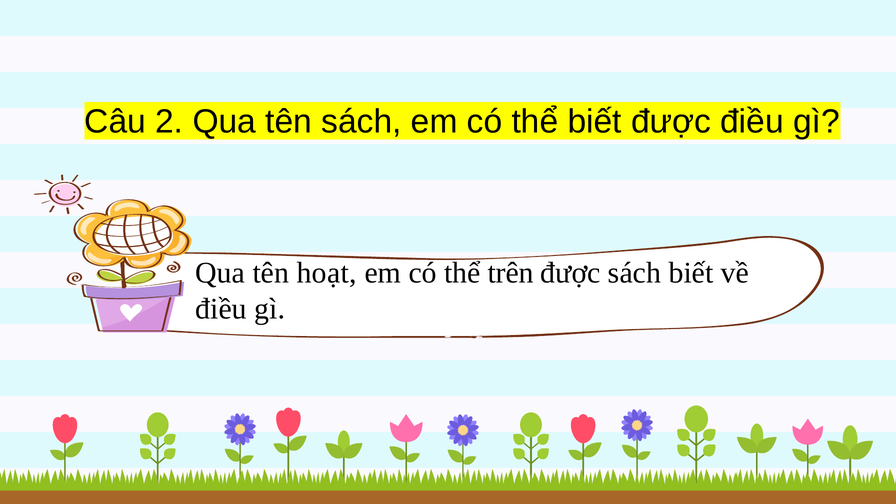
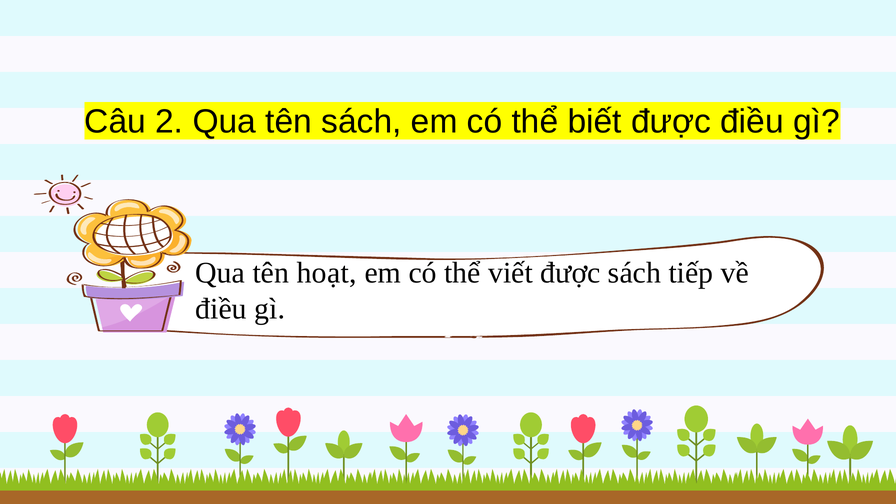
trên: trên -> viết
sách biết: biết -> tiếp
